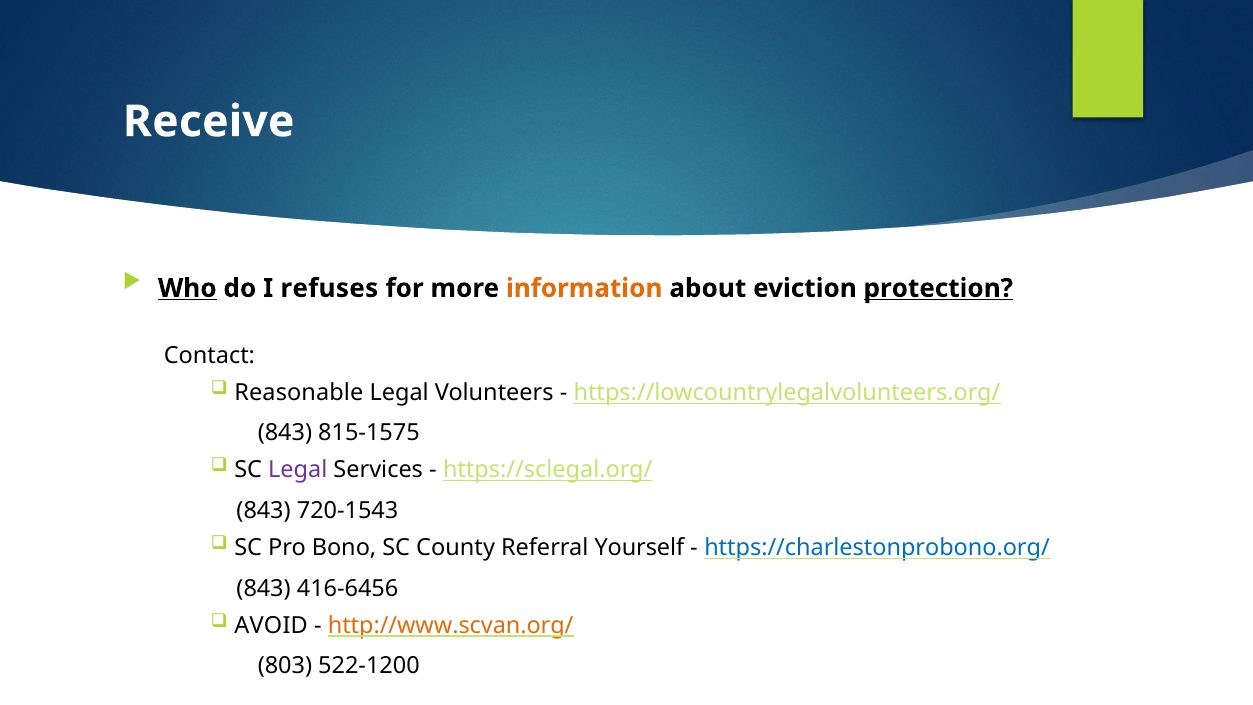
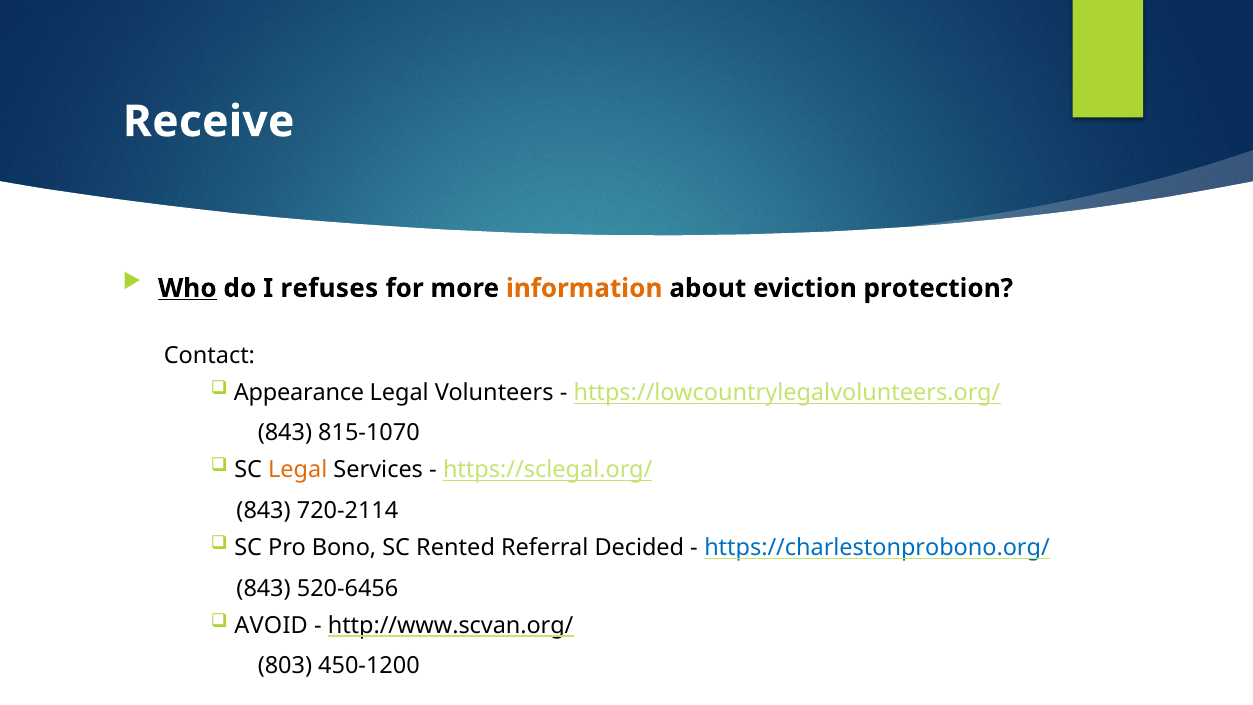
protection underline: present -> none
Reasonable: Reasonable -> Appearance
815-1575: 815-1575 -> 815-1070
Legal at (298, 470) colour: purple -> orange
720-1543: 720-1543 -> 720-2114
County: County -> Rented
Yourself: Yourself -> Decided
416-6456: 416-6456 -> 520-6456
http://www.scvan.org/ colour: orange -> black
522-1200: 522-1200 -> 450-1200
